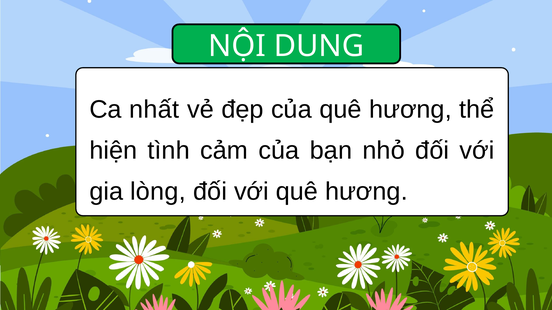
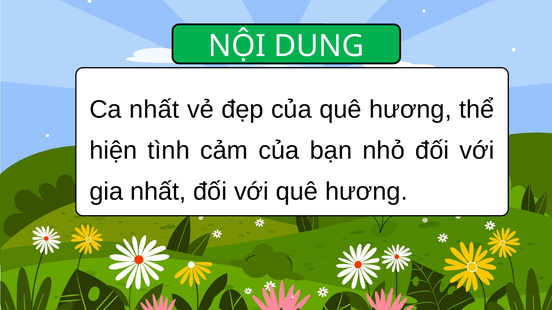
gia lòng: lòng -> nhất
